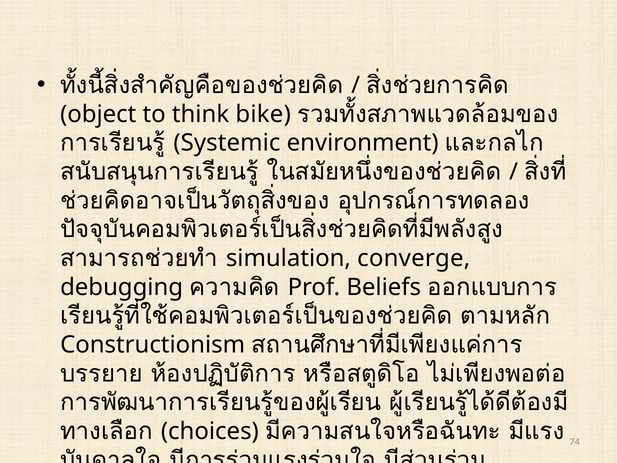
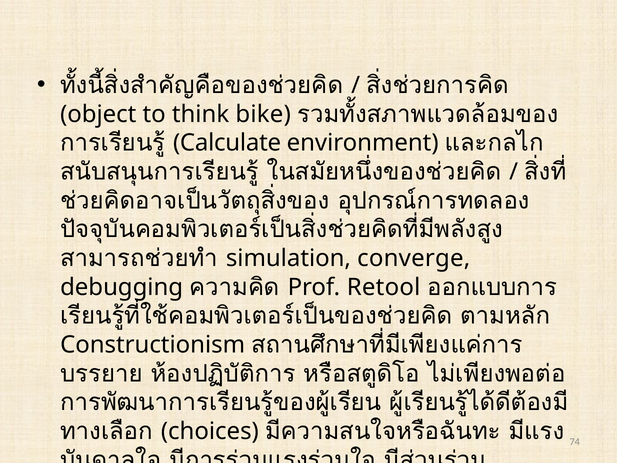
Systemic: Systemic -> Calculate
Beliefs: Beliefs -> Retool
